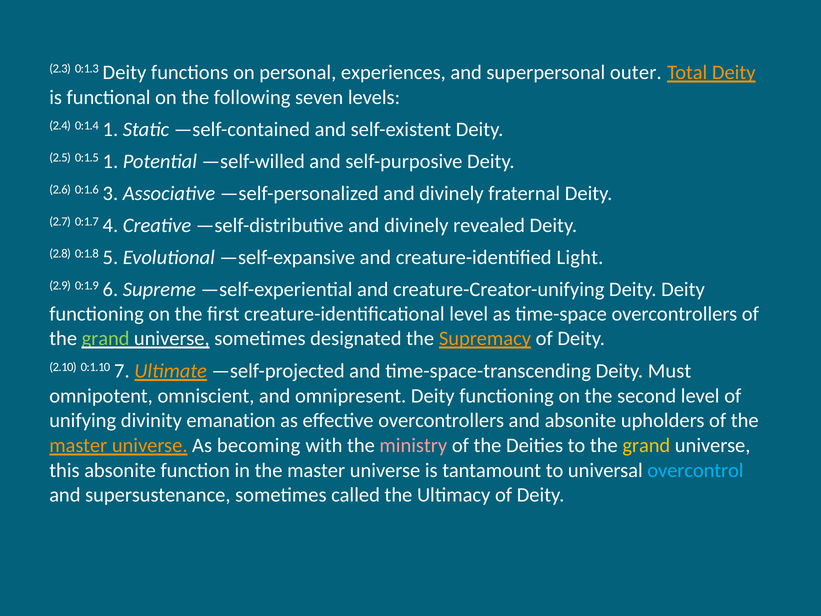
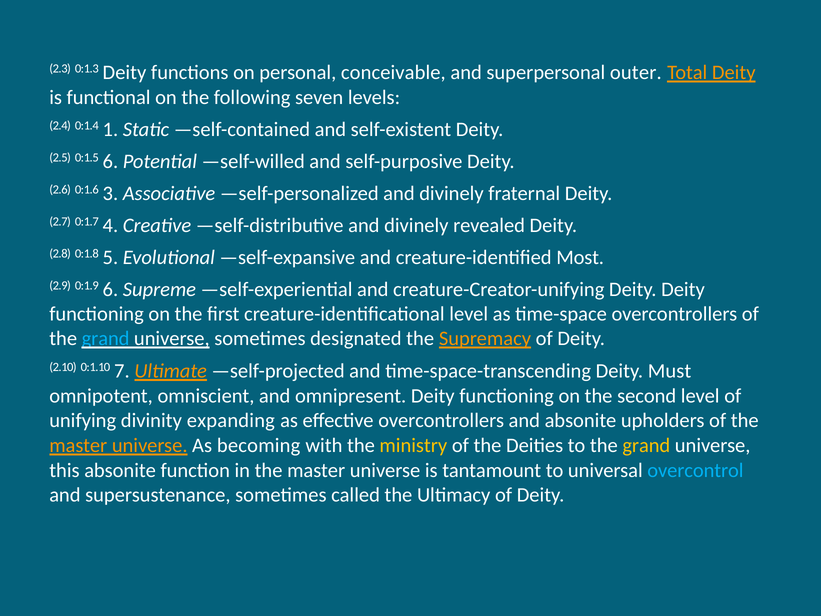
experiences: experiences -> conceivable
0:1.5 1: 1 -> 6
Light: Light -> Most
grand at (106, 338) colour: light green -> light blue
emanation: emanation -> expanding
ministry colour: pink -> yellow
